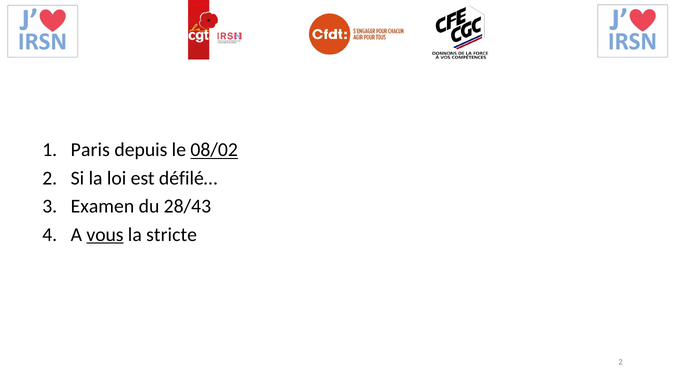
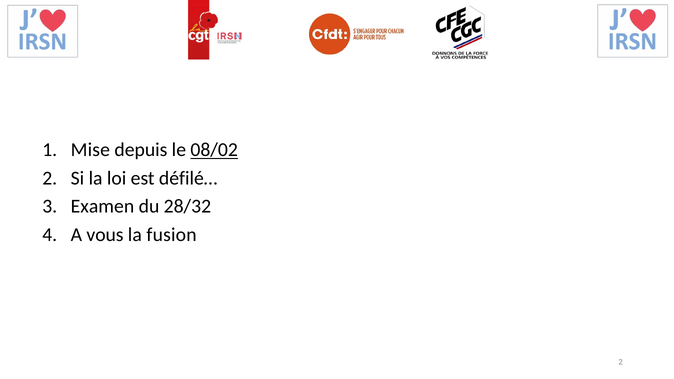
Paris: Paris -> Mise
28/43: 28/43 -> 28/32
vous underline: present -> none
stricte: stricte -> fusion
